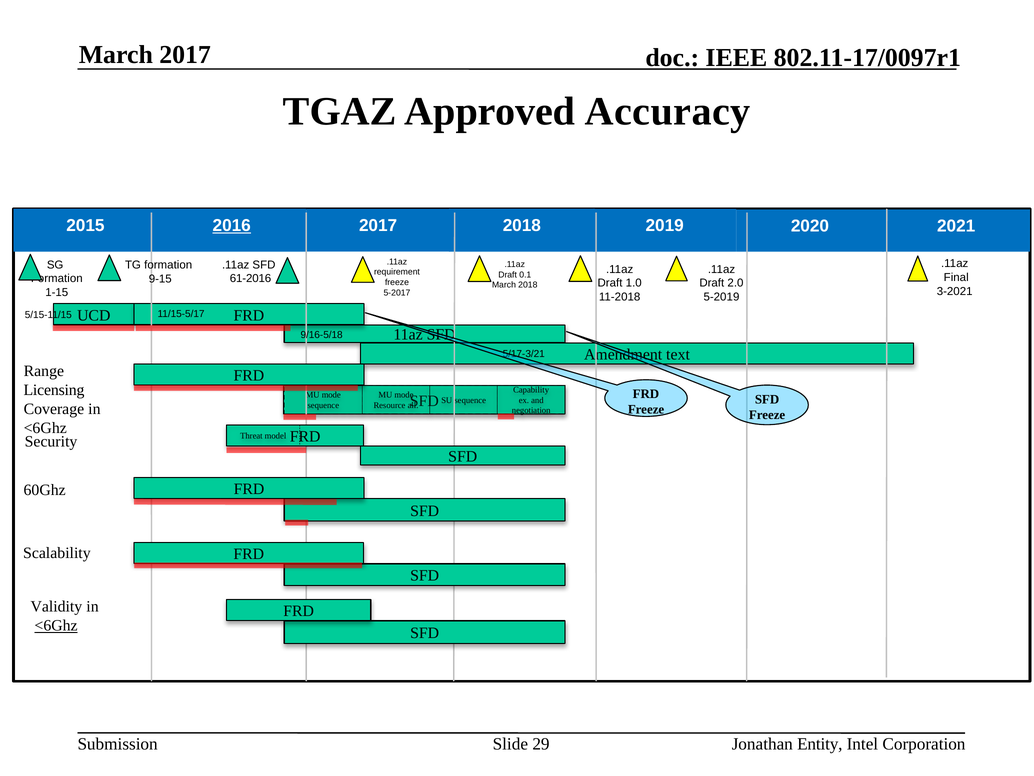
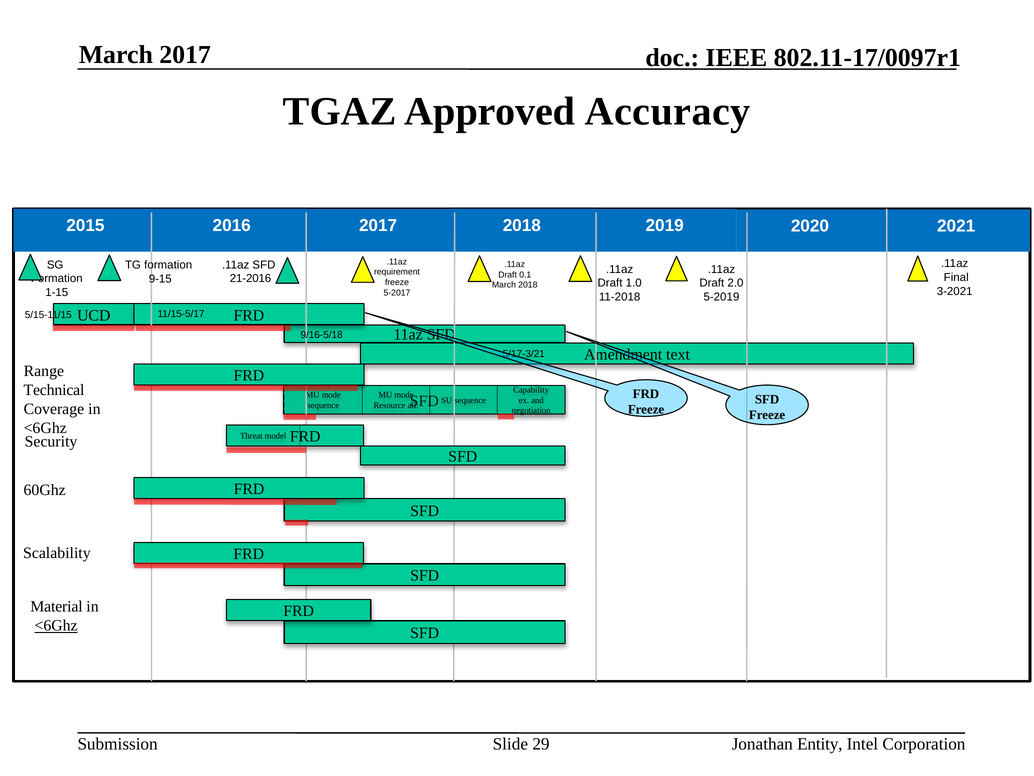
2016 underline: present -> none
61-2016: 61-2016 -> 21-2016
Licensing: Licensing -> Technical
Validity: Validity -> Material
